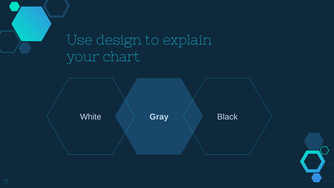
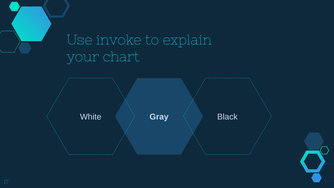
design: design -> invoke
